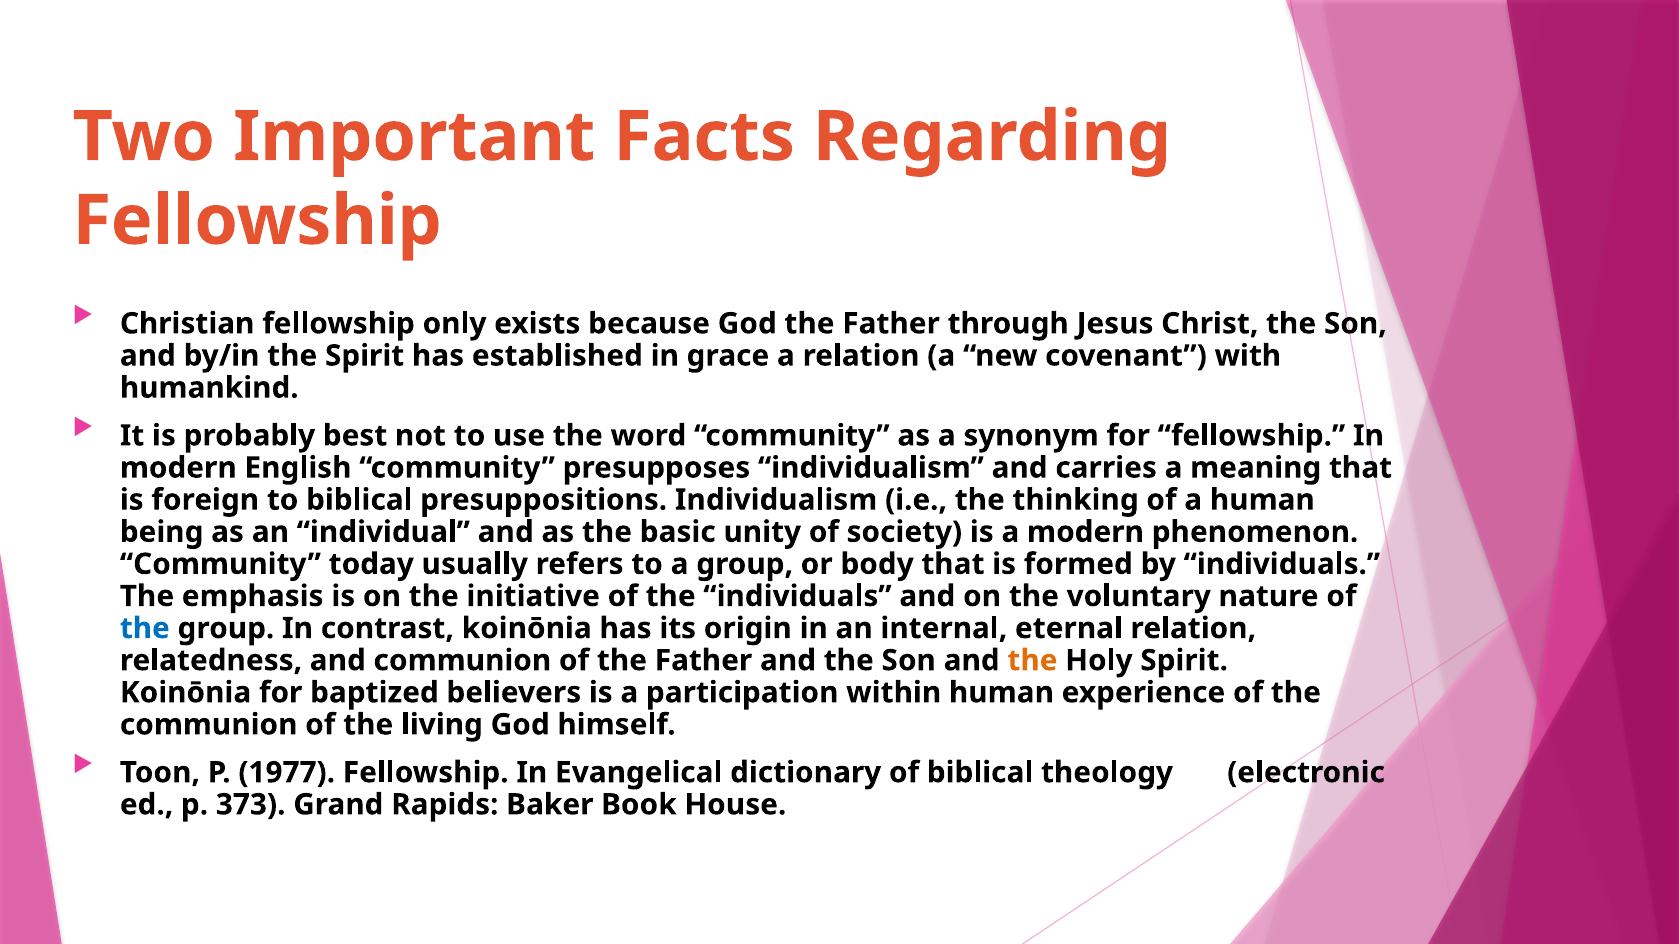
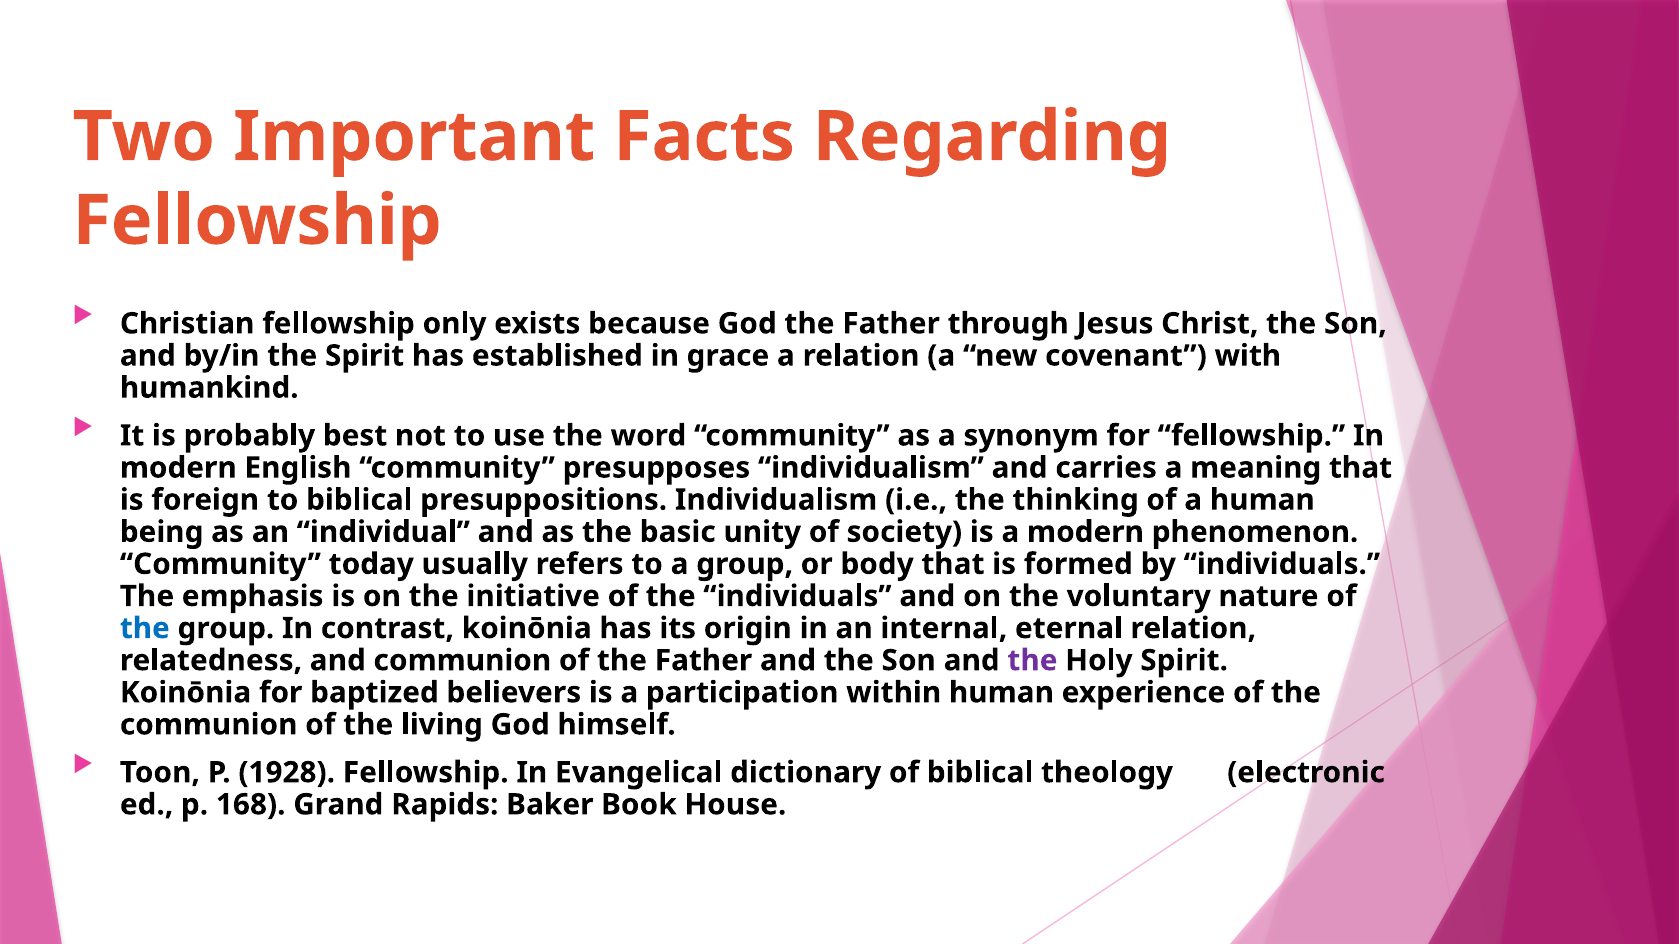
the at (1032, 661) colour: orange -> purple
1977: 1977 -> 1928
373: 373 -> 168
